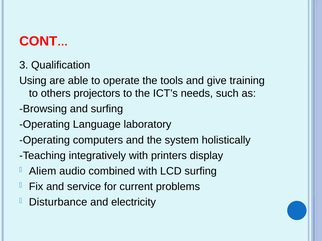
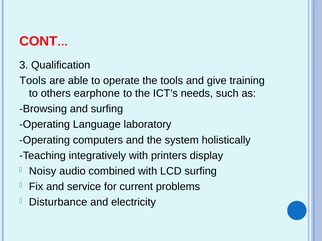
Using at (33, 81): Using -> Tools
projectors: projectors -> earphone
Aliem: Aliem -> Noisy
